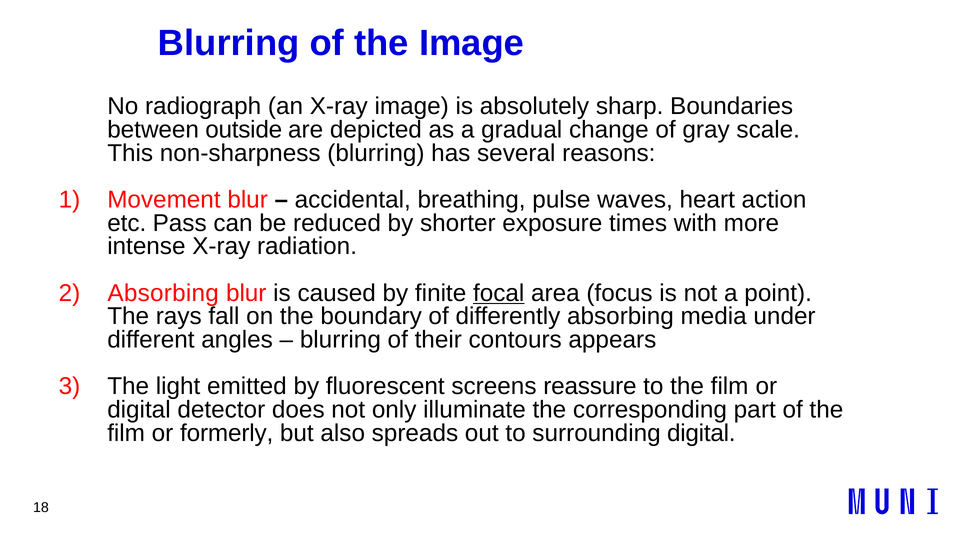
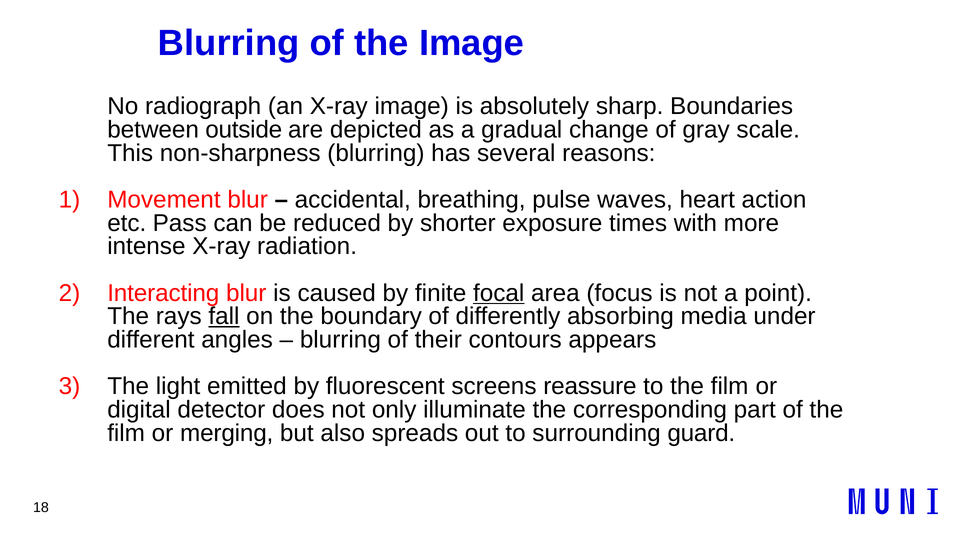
Absorbing at (163, 293): Absorbing -> Interacting
fall underline: none -> present
formerly: formerly -> merging
surrounding digital: digital -> guard
